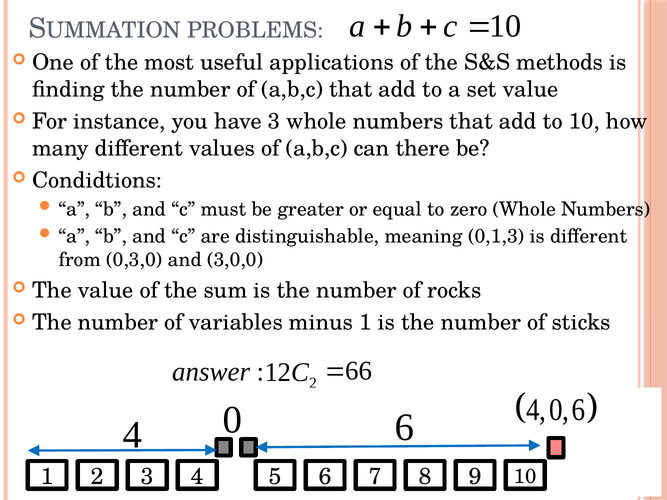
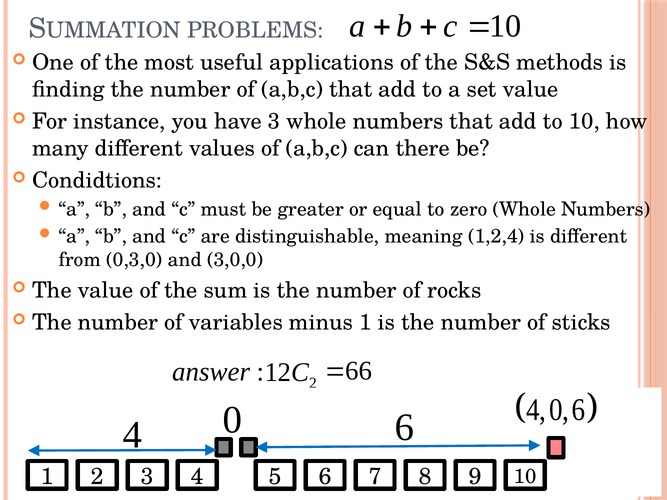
0,1,3: 0,1,3 -> 1,2,4
